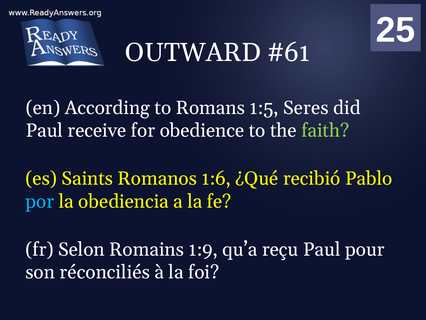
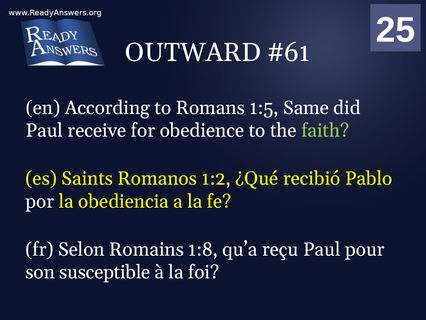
Seres: Seres -> Same
1:6: 1:6 -> 1:2
por colour: light blue -> white
1:9: 1:9 -> 1:8
réconciliés: réconciliés -> susceptible
